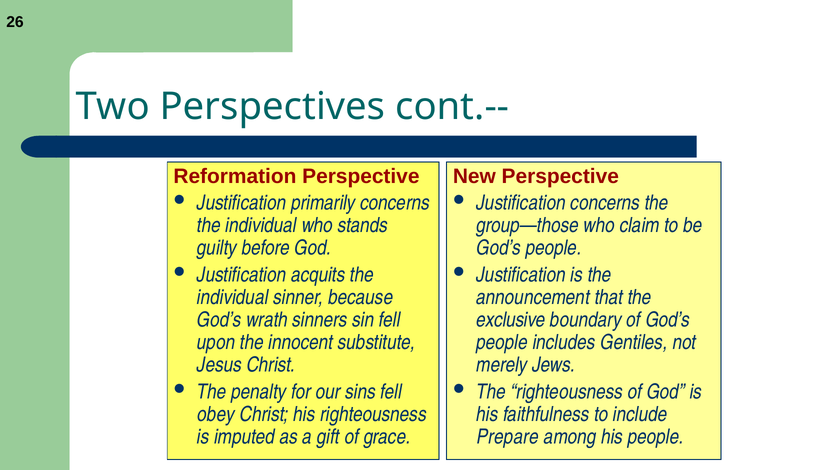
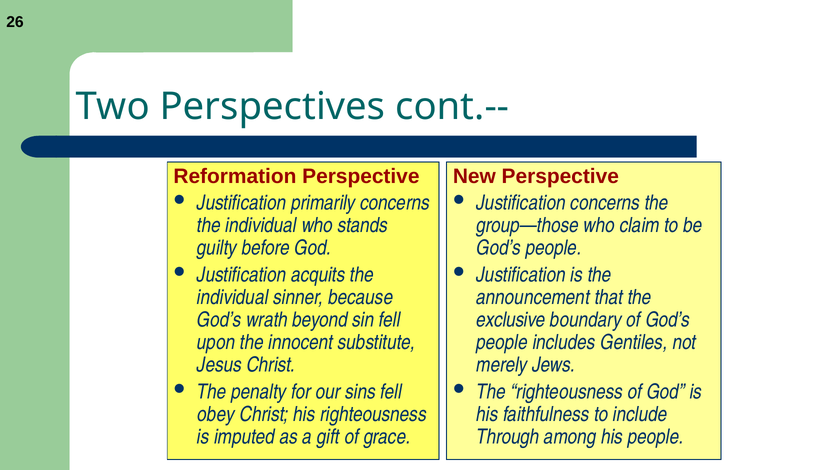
sinners: sinners -> beyond
Prepare: Prepare -> Through
